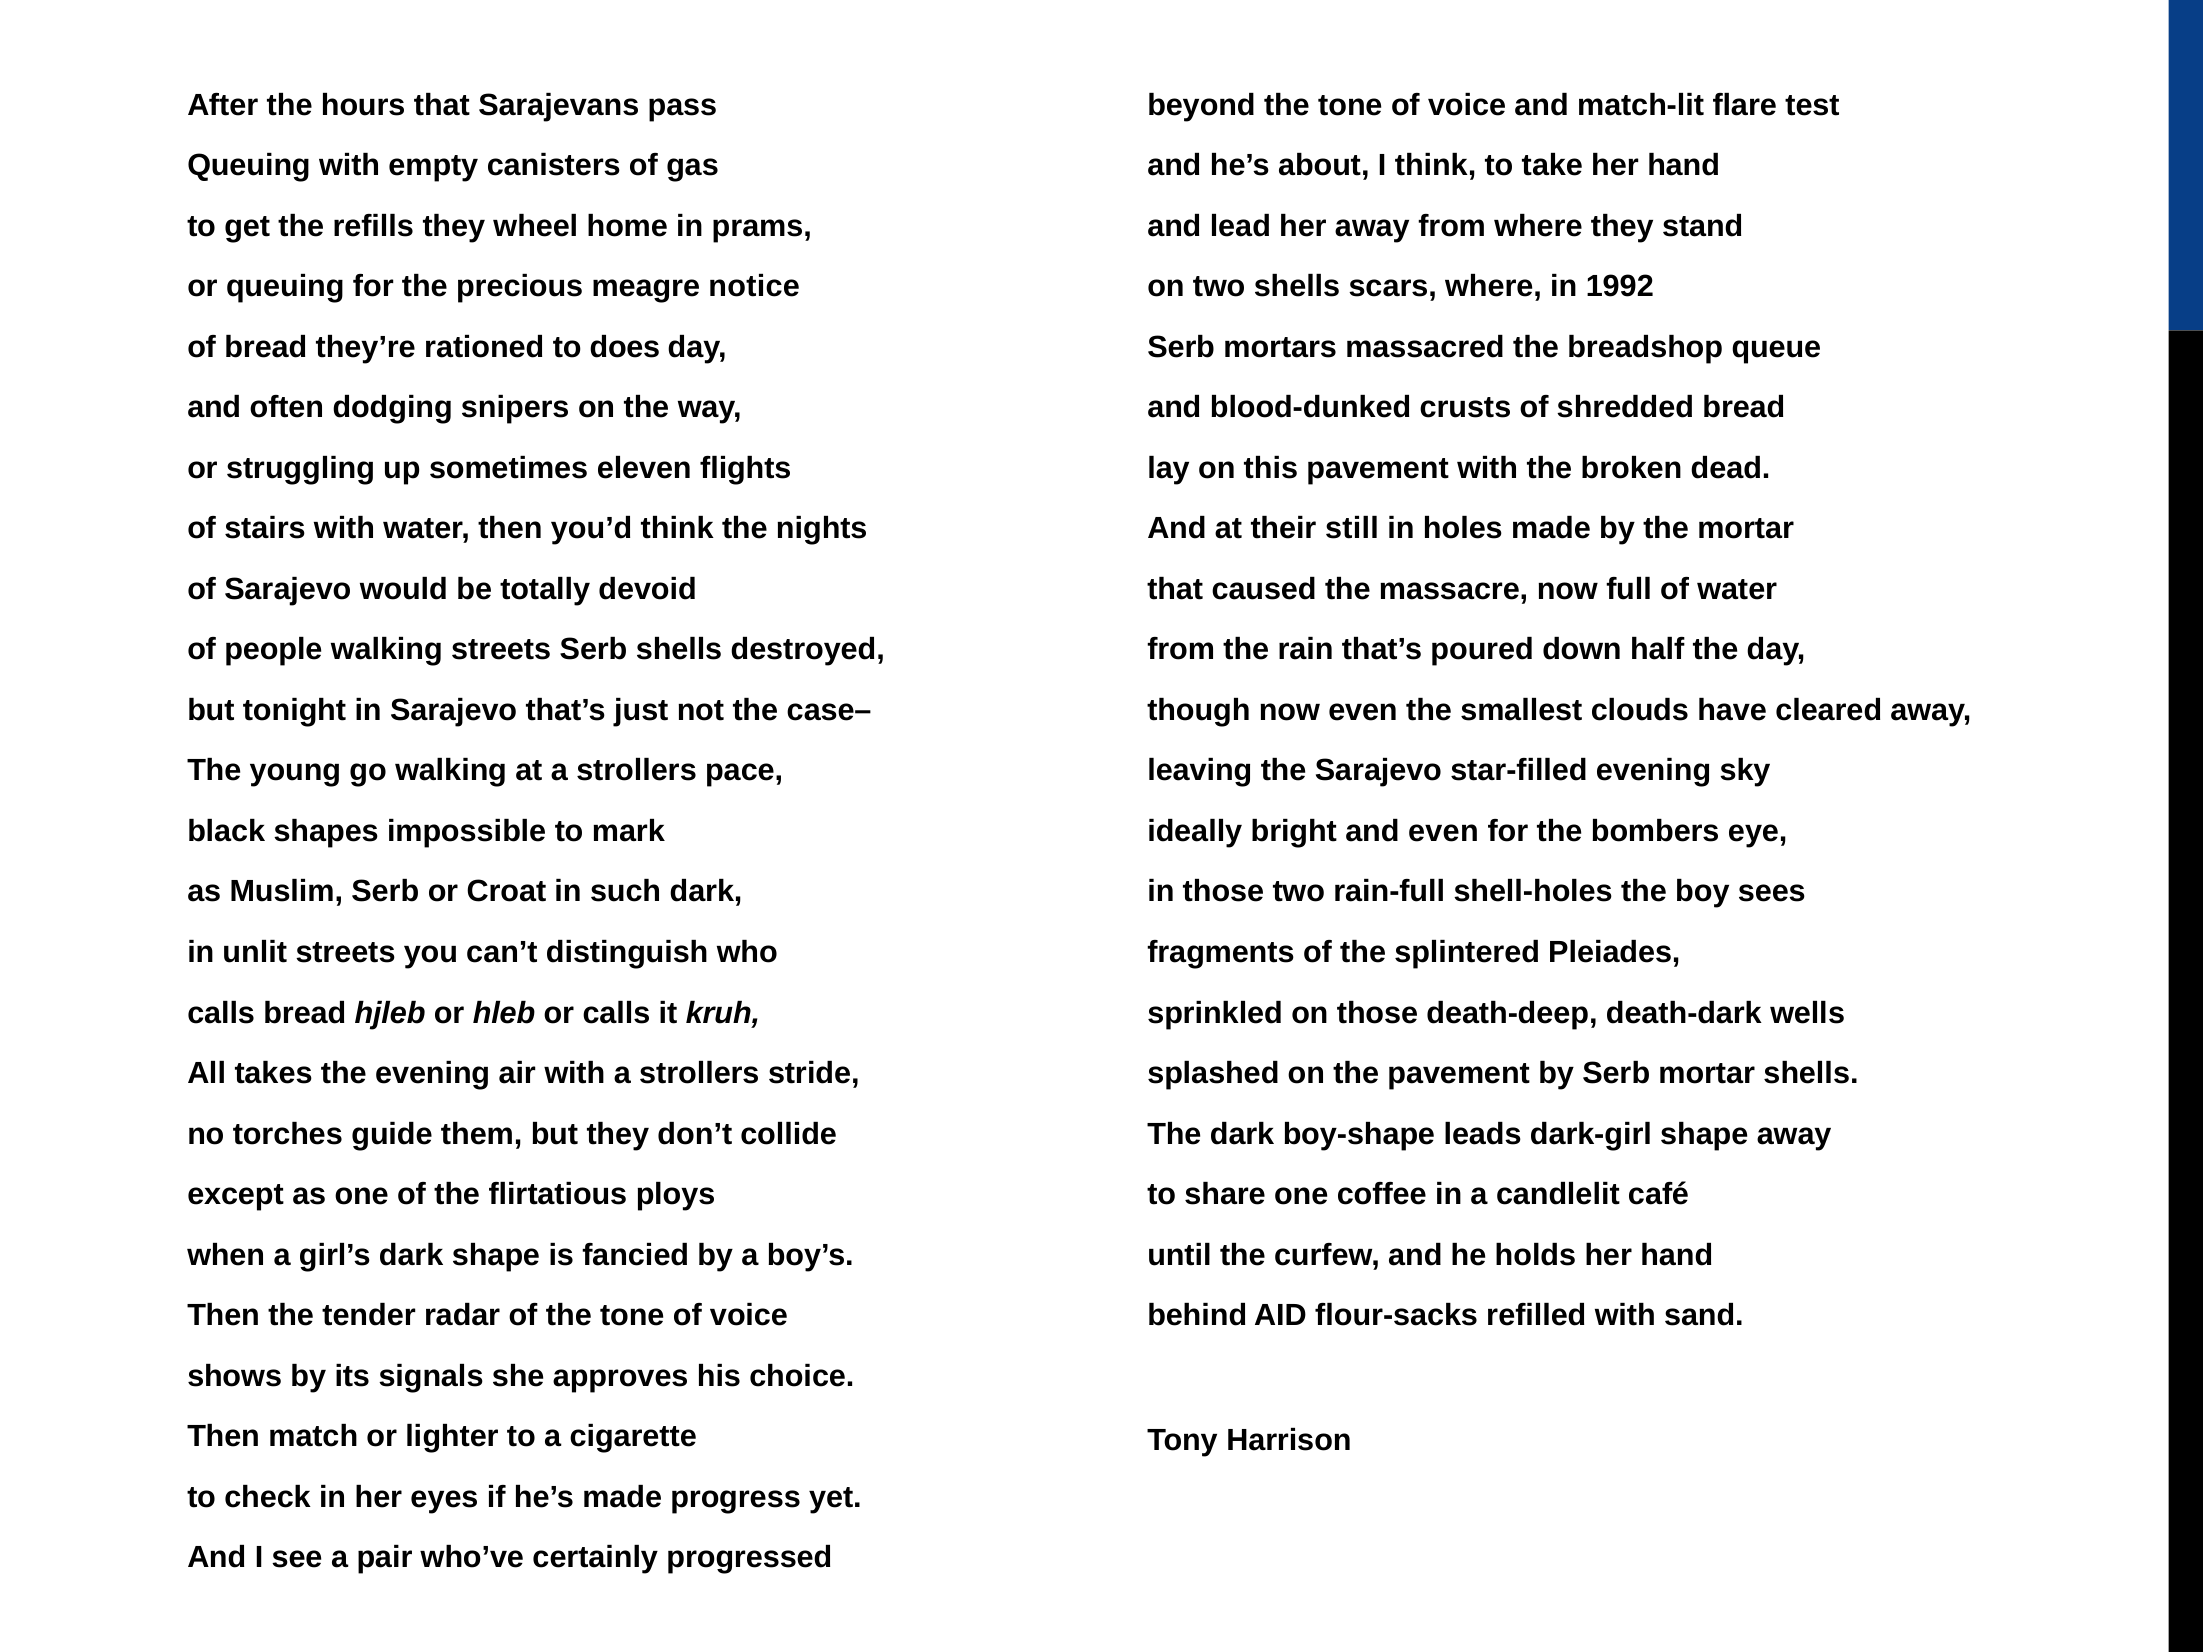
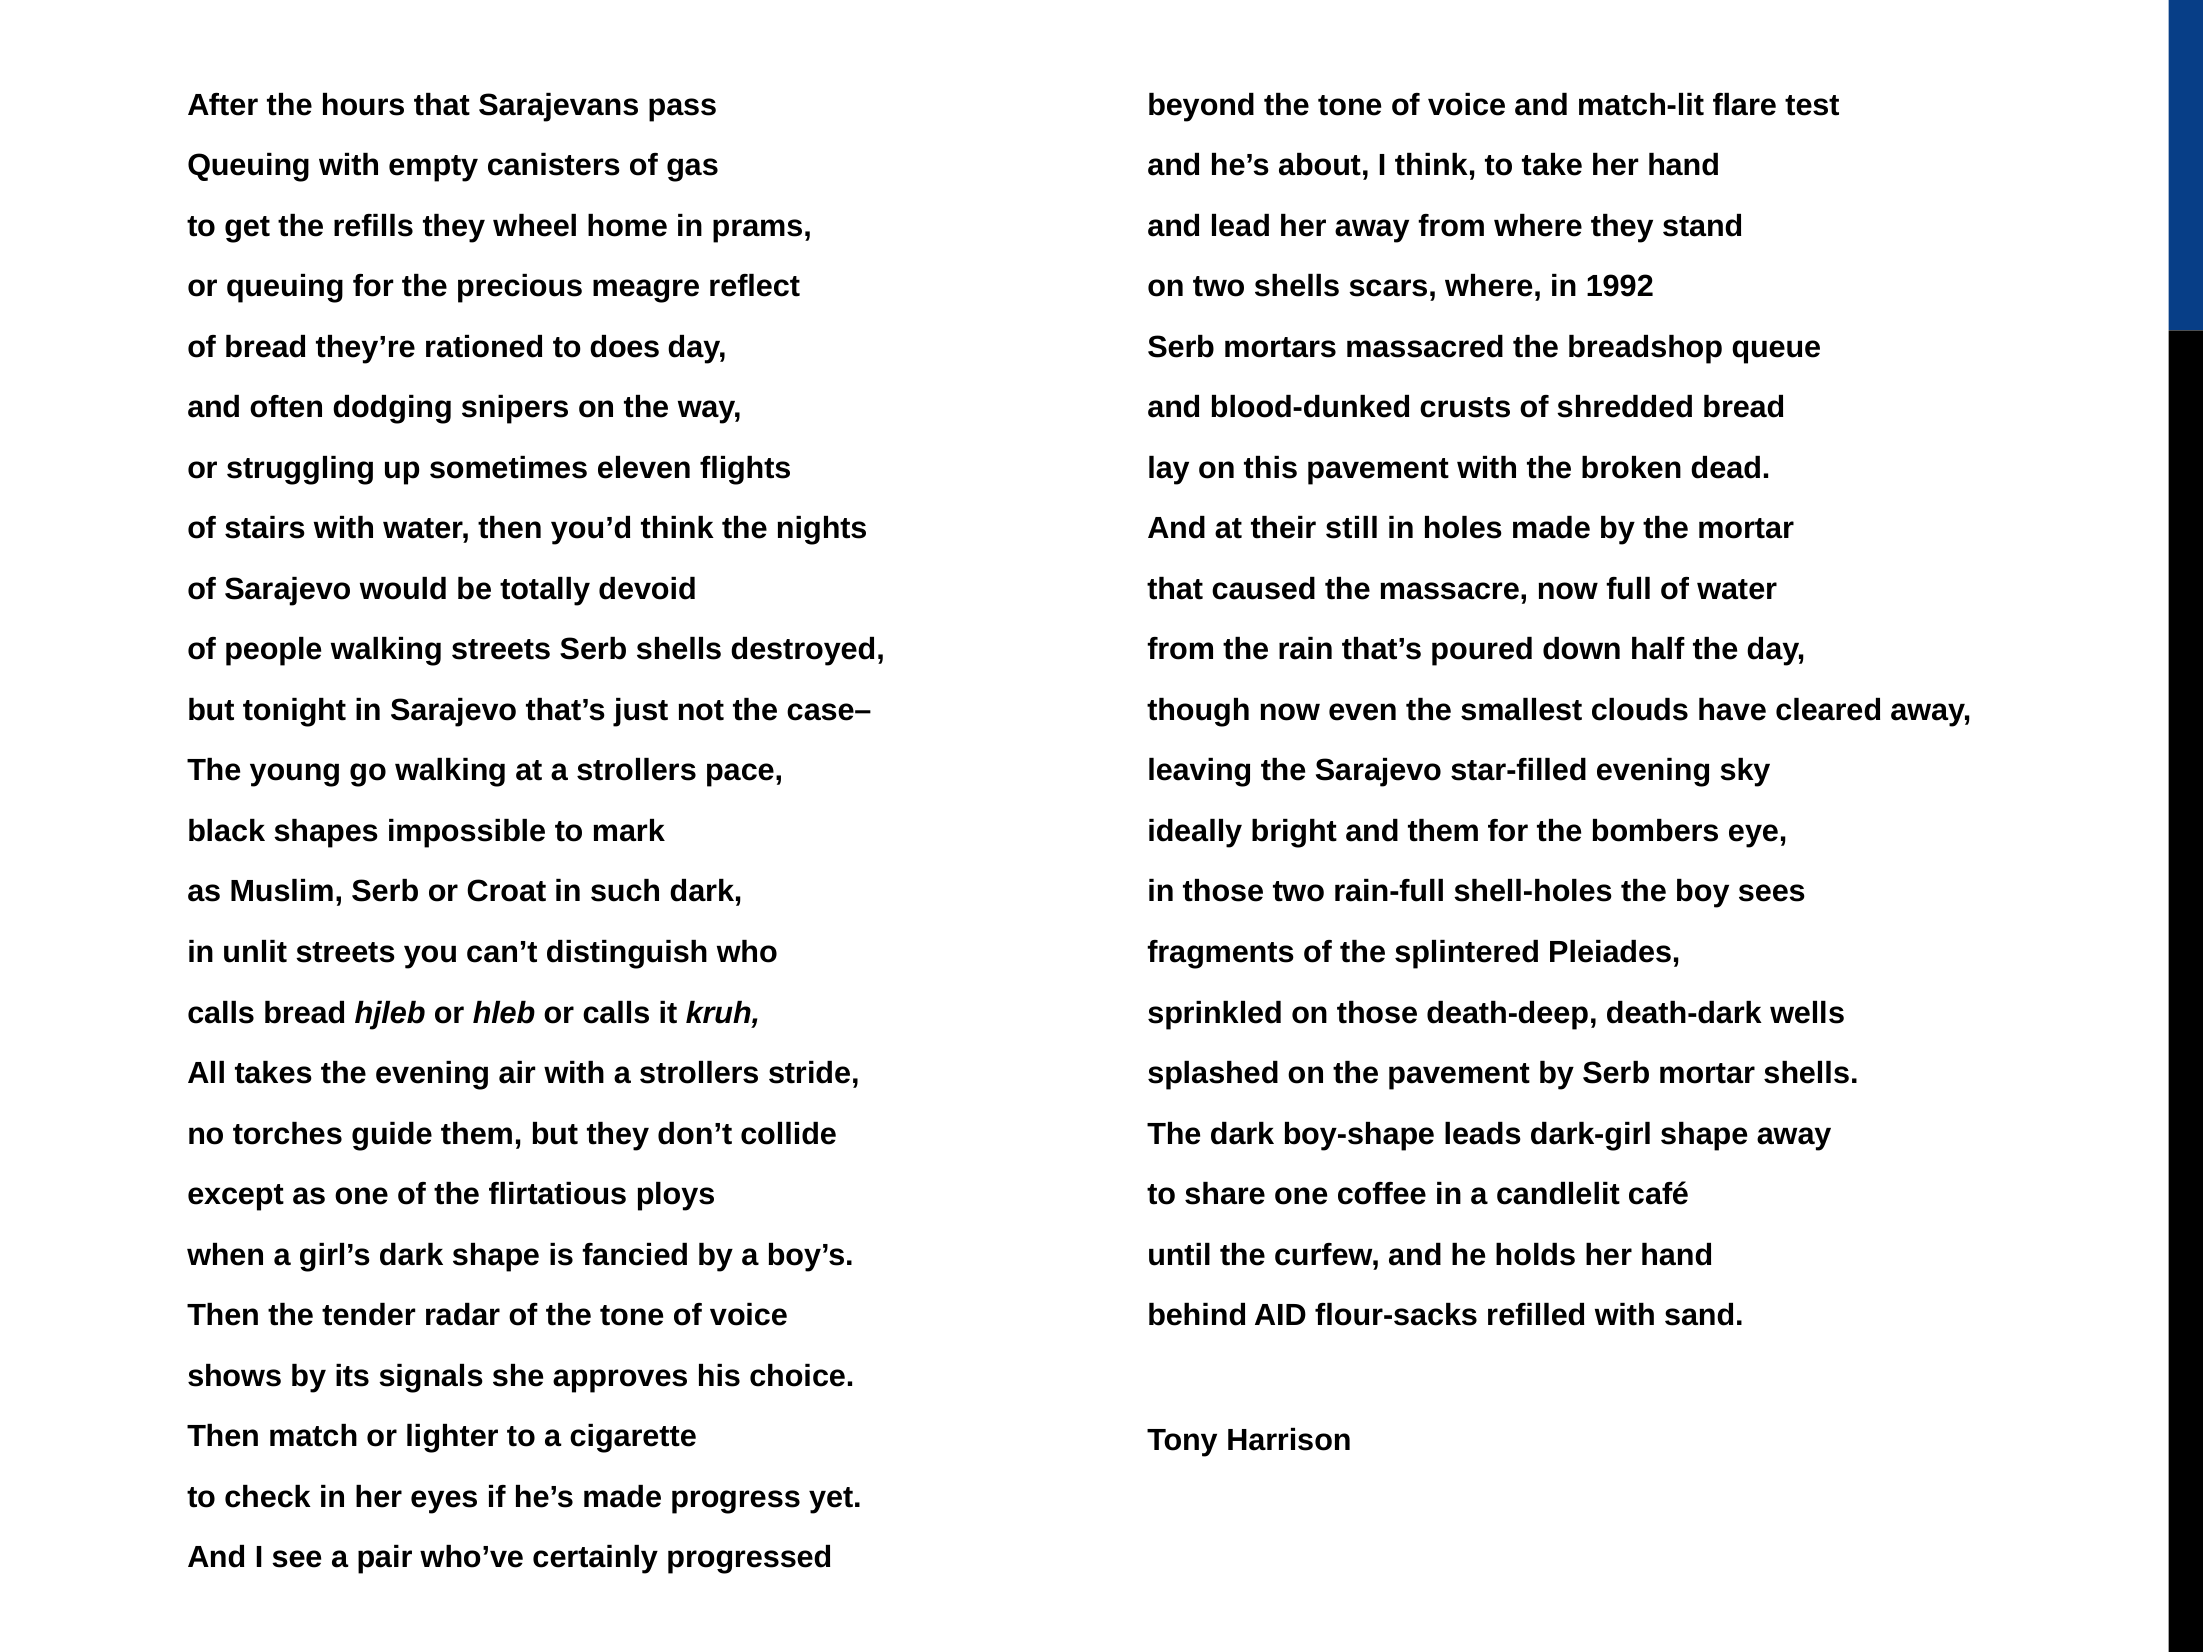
notice: notice -> reflect
and even: even -> them
